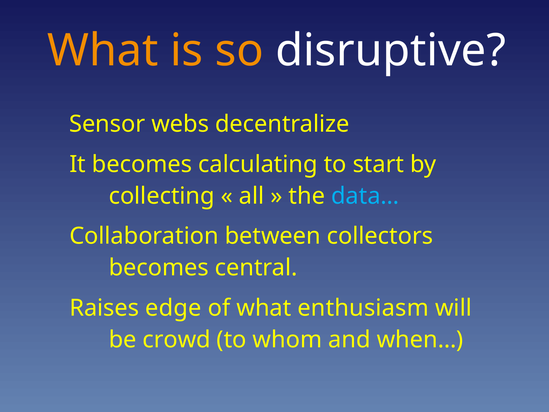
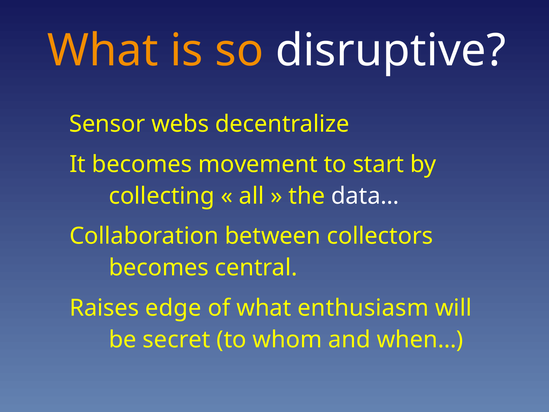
calculating: calculating -> movement
data… colour: light blue -> white
crowd: crowd -> secret
